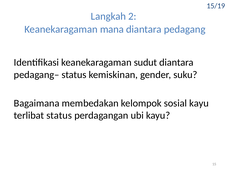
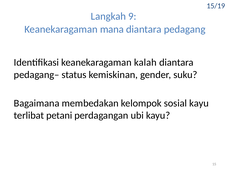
2: 2 -> 9
sudut: sudut -> kalah
terlibat status: status -> petani
